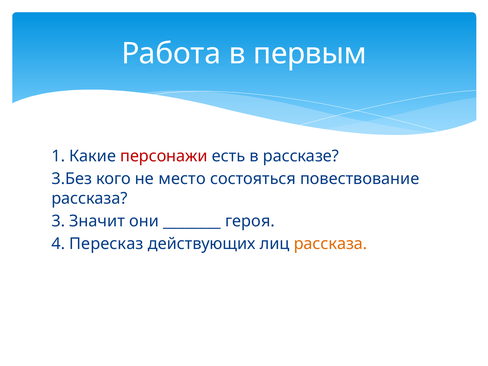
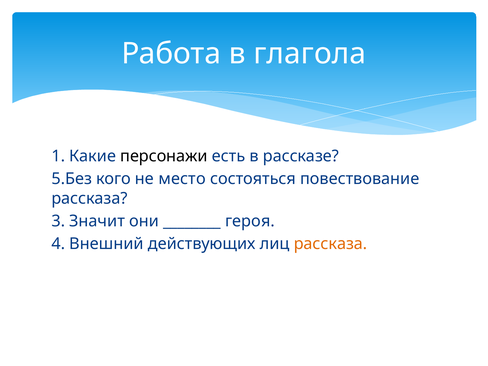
первым: первым -> глагола
персонажи colour: red -> black
3.Без: 3.Без -> 5.Без
Пересказ: Пересказ -> Внешний
